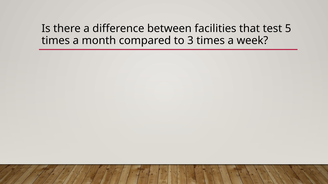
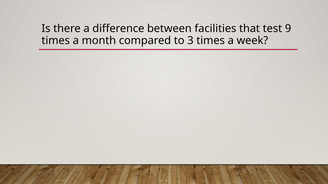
5: 5 -> 9
